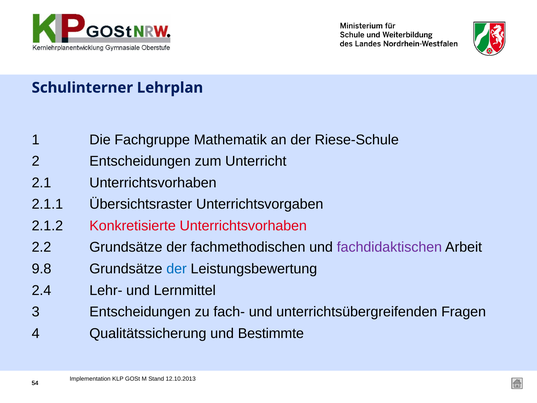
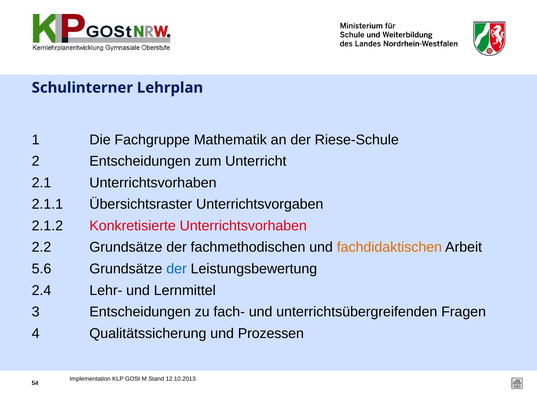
fachdidaktischen colour: purple -> orange
9.8: 9.8 -> 5.6
Bestimmte: Bestimmte -> Prozessen
